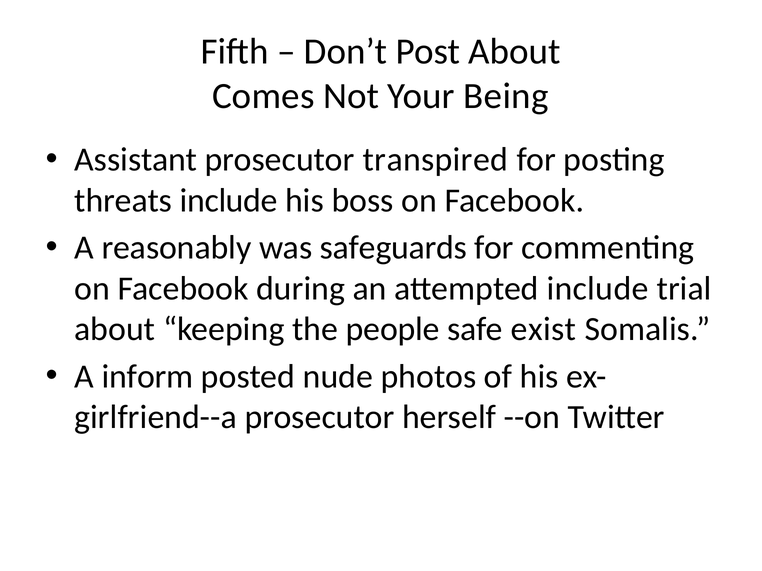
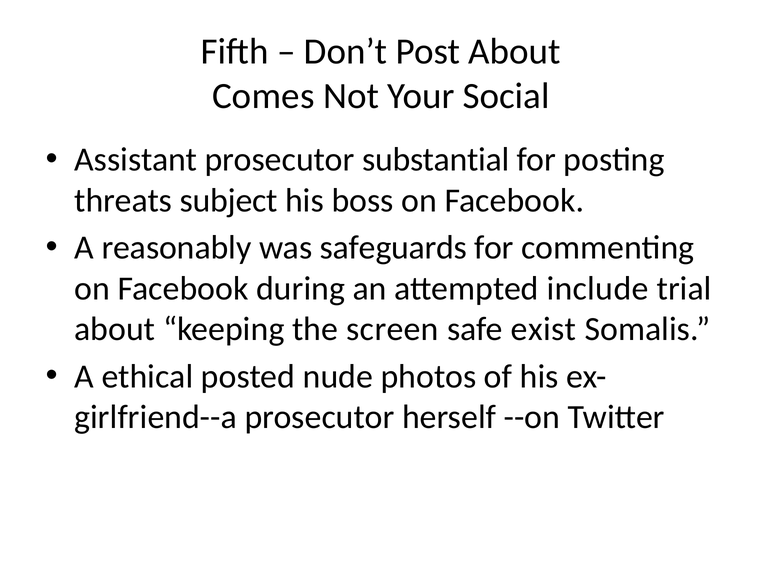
Being: Being -> Social
transpired: transpired -> substantial
threats include: include -> subject
people: people -> screen
inform: inform -> ethical
